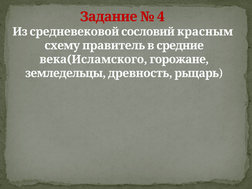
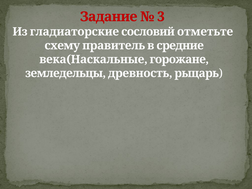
4: 4 -> 3
средневековой: средневековой -> гладиаторские
красным: красным -> отметьте
века(Исламского: века(Исламского -> века(Наскальные
